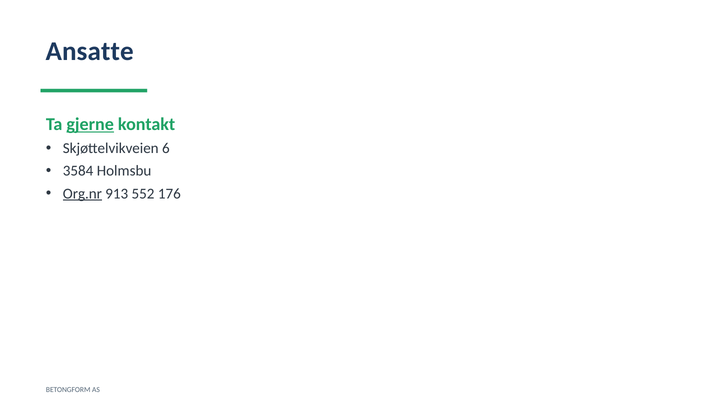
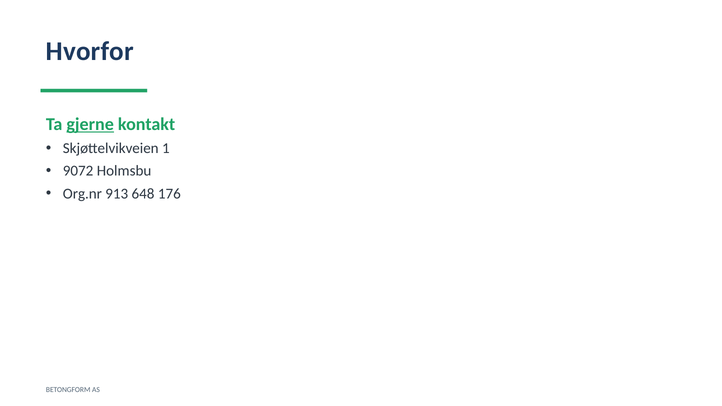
Ansatte: Ansatte -> Hvorfor
6: 6 -> 1
3584: 3584 -> 9072
Org.nr underline: present -> none
552: 552 -> 648
